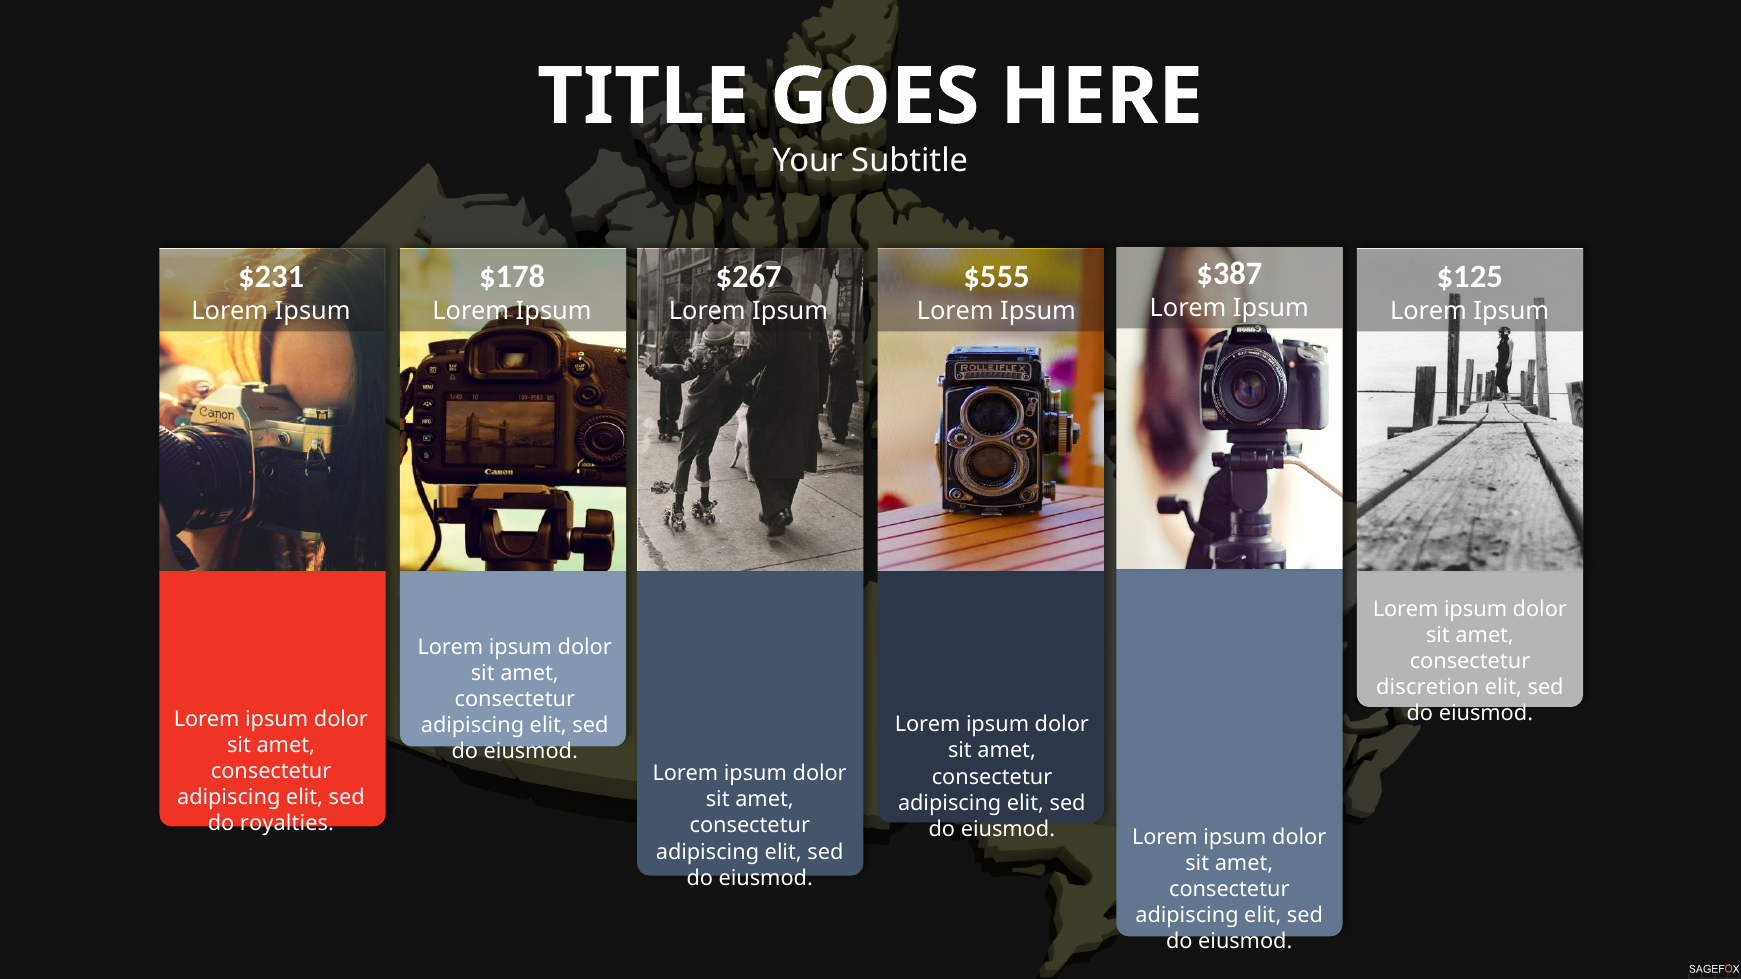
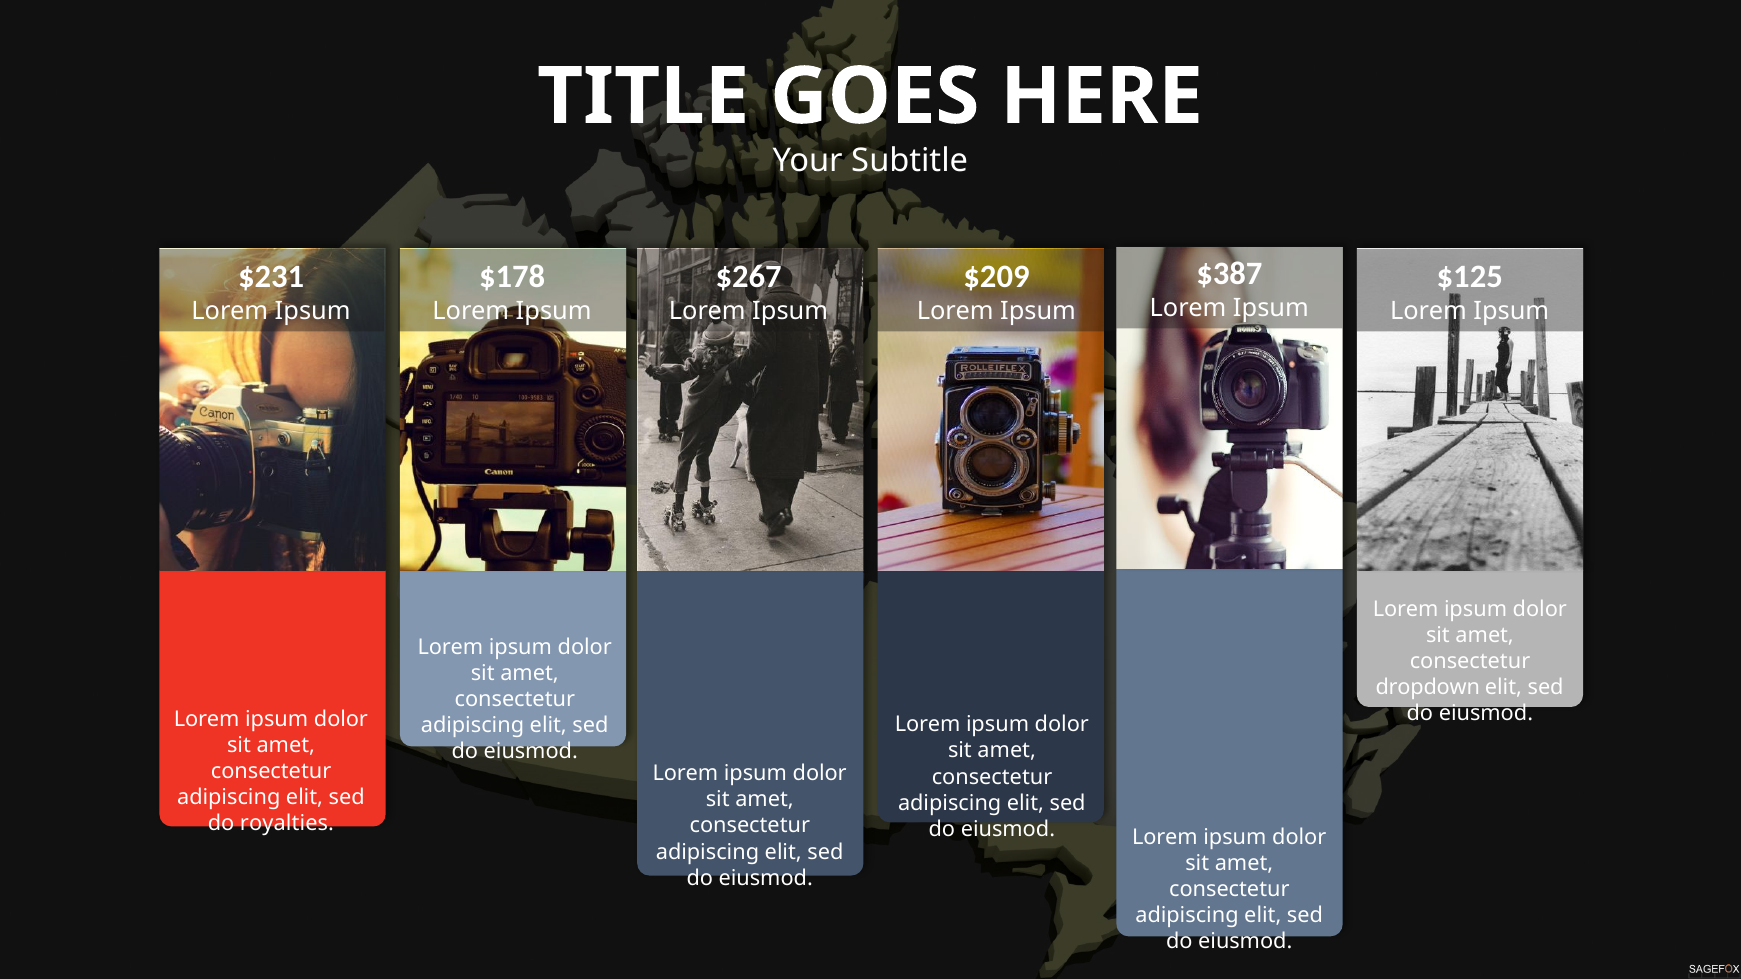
$555: $555 -> $209
discretion: discretion -> dropdown
